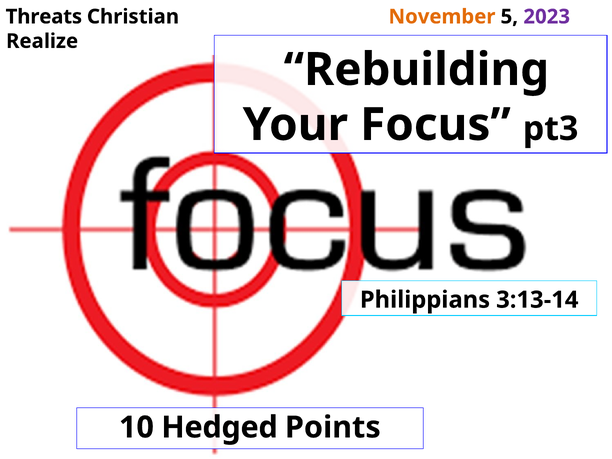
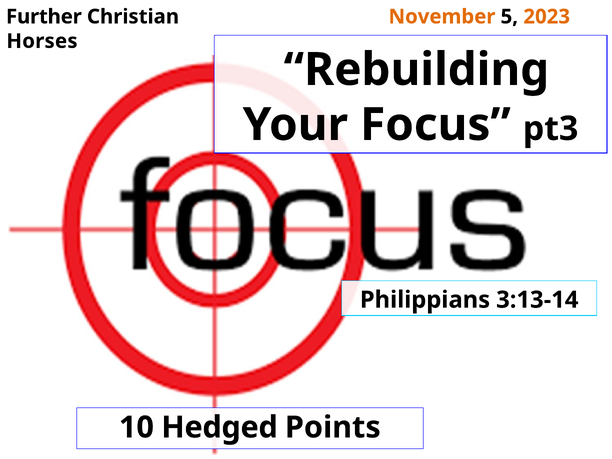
Threats: Threats -> Further
2023 colour: purple -> orange
Realize: Realize -> Horses
